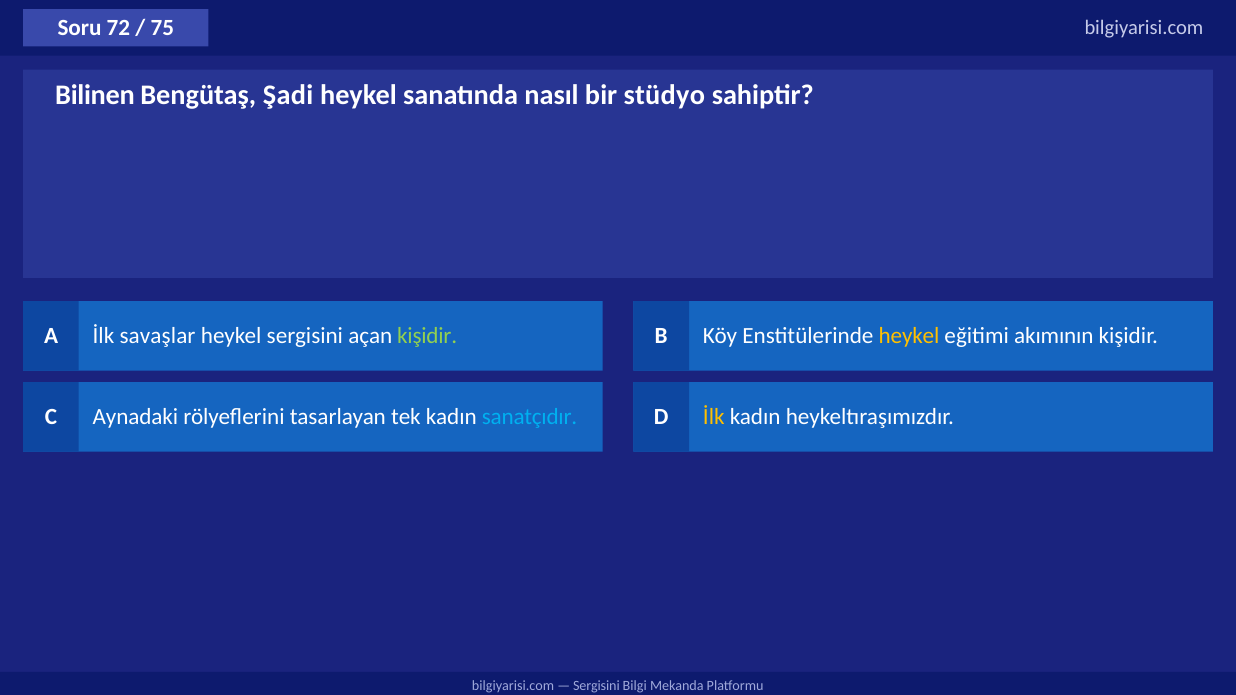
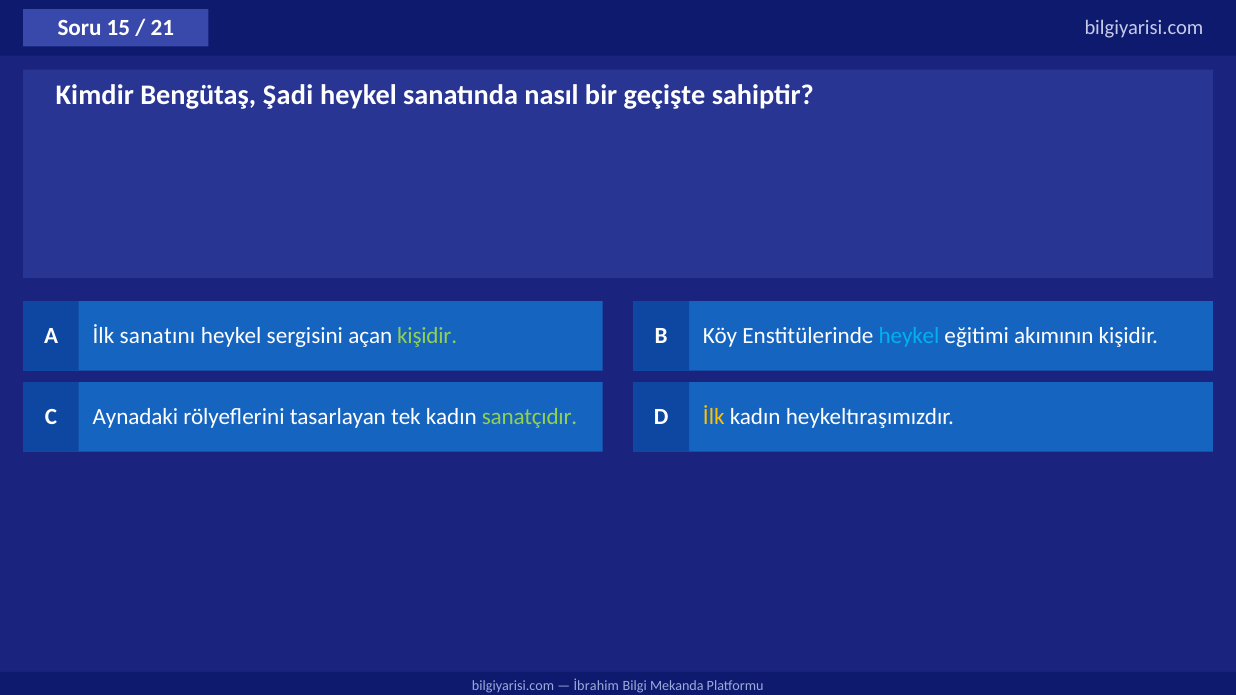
72: 72 -> 15
75: 75 -> 21
Bilinen: Bilinen -> Kimdir
stüdyo: stüdyo -> geçişte
savaşlar: savaşlar -> sanatını
heykel at (909, 336) colour: yellow -> light blue
sanatçıdır colour: light blue -> light green
Sergisini at (596, 686): Sergisini -> İbrahim
